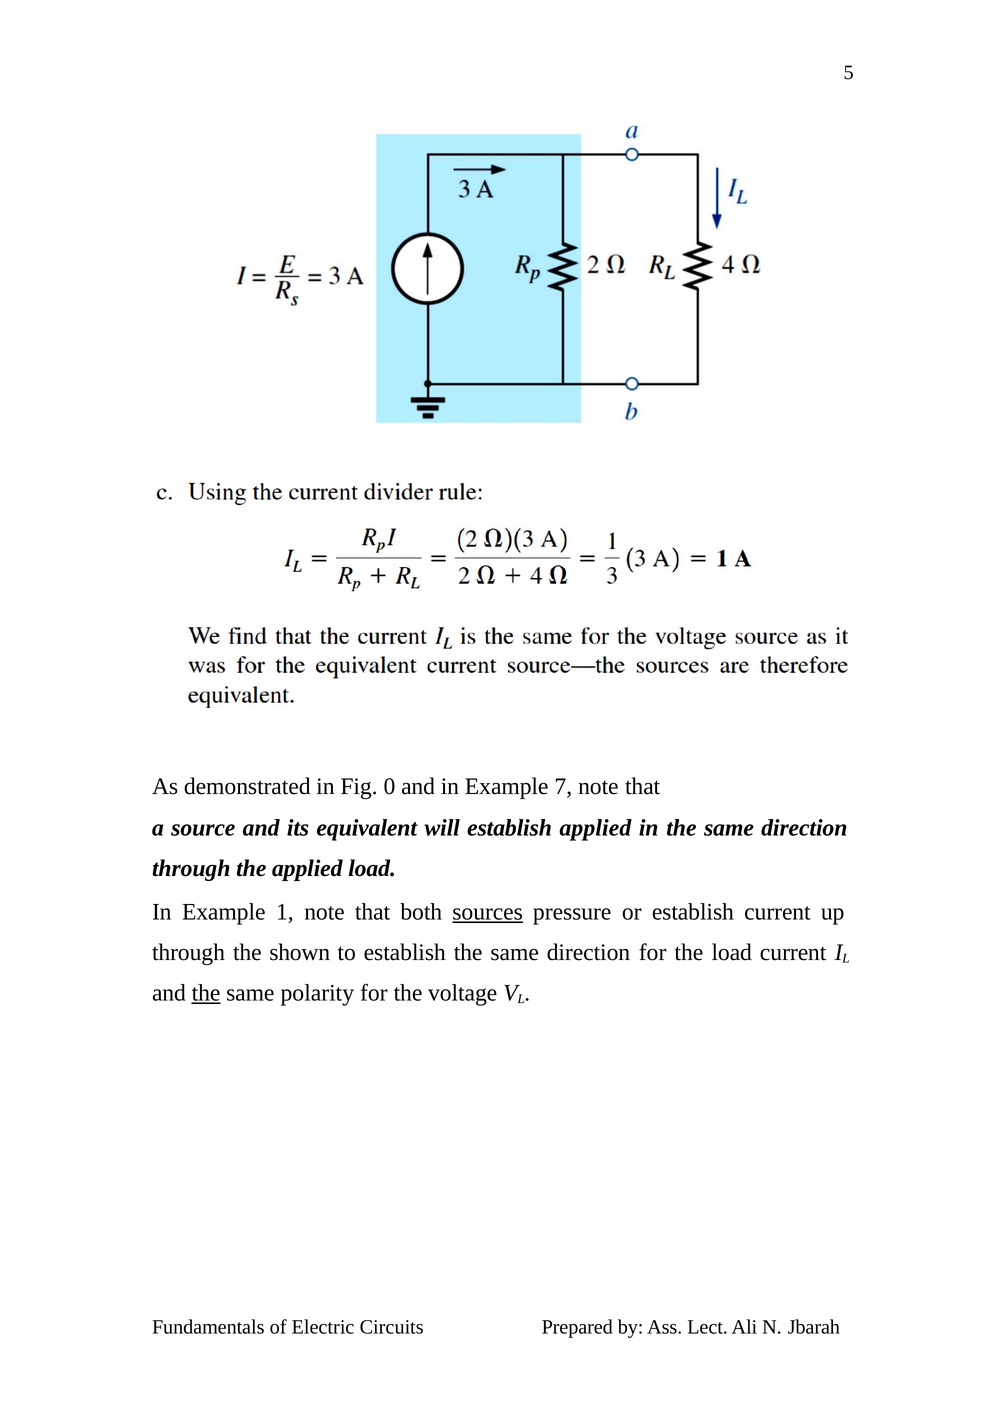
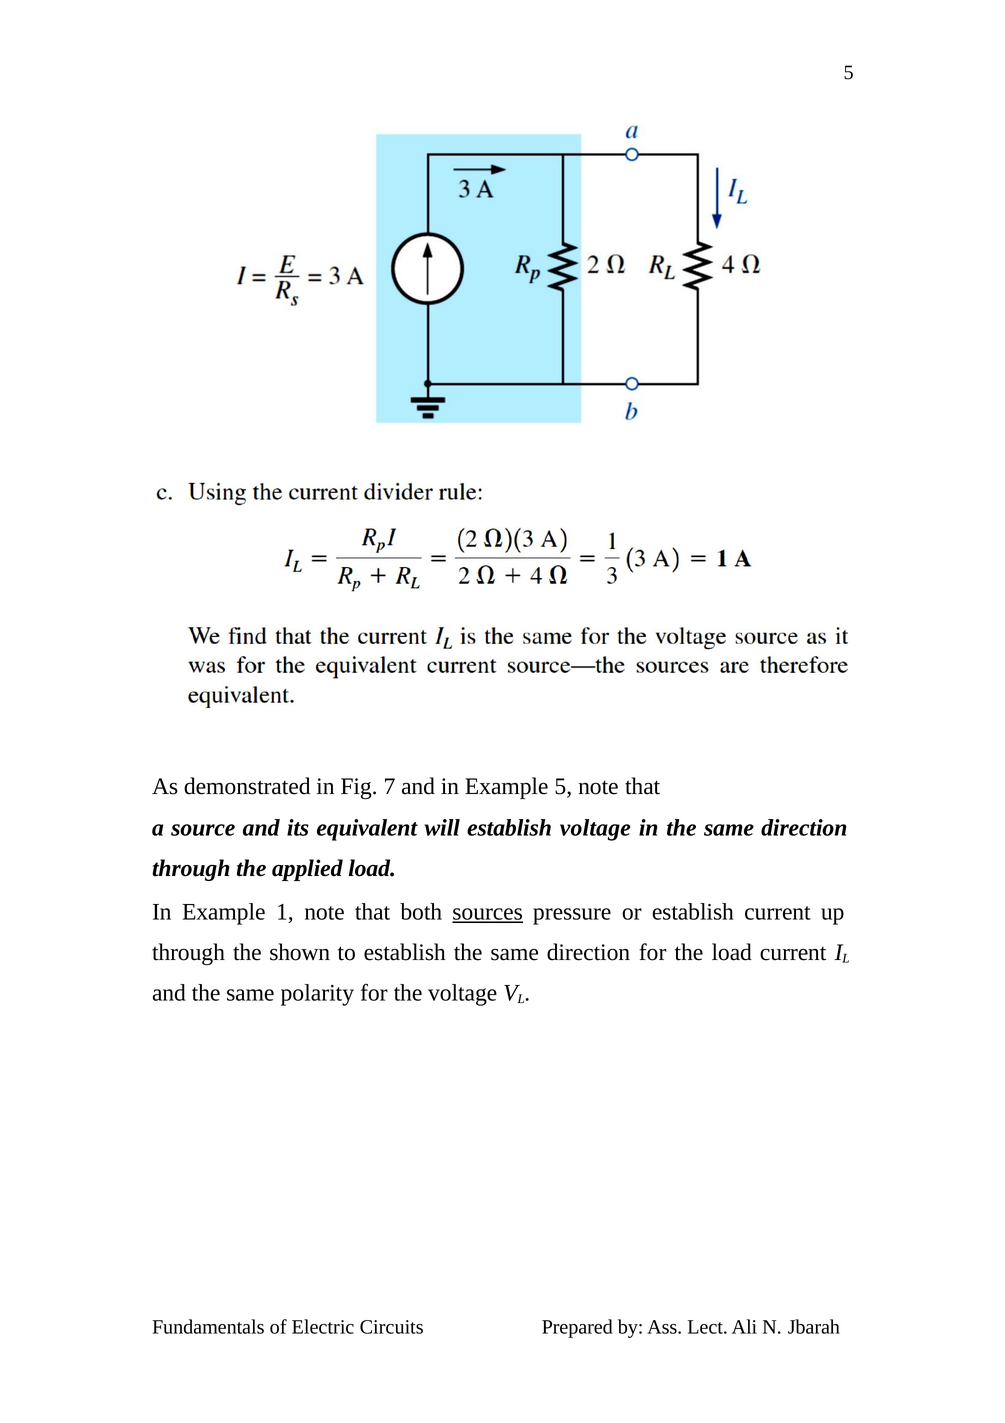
0: 0 -> 7
Example 7: 7 -> 5
establish applied: applied -> voltage
the at (206, 992) underline: present -> none
